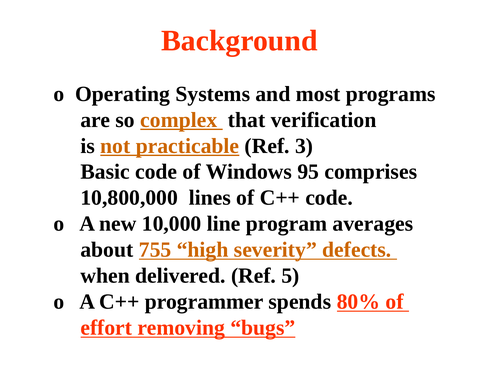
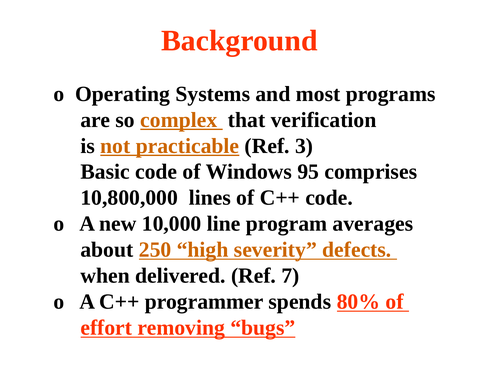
755: 755 -> 250
5: 5 -> 7
